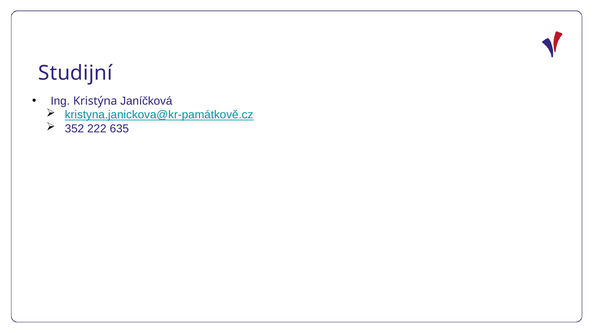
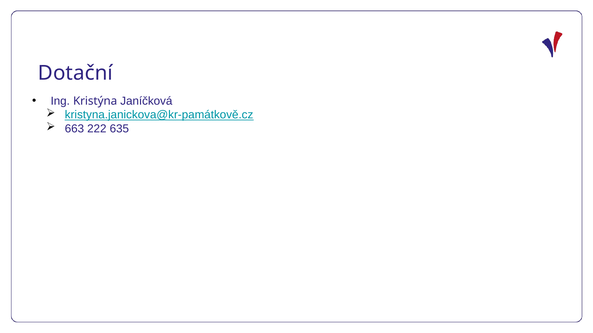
Studijní: Studijní -> Dotační
352: 352 -> 663
